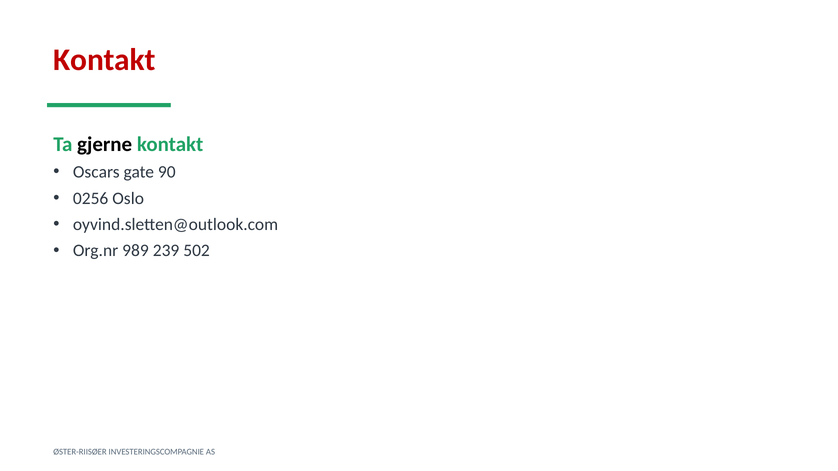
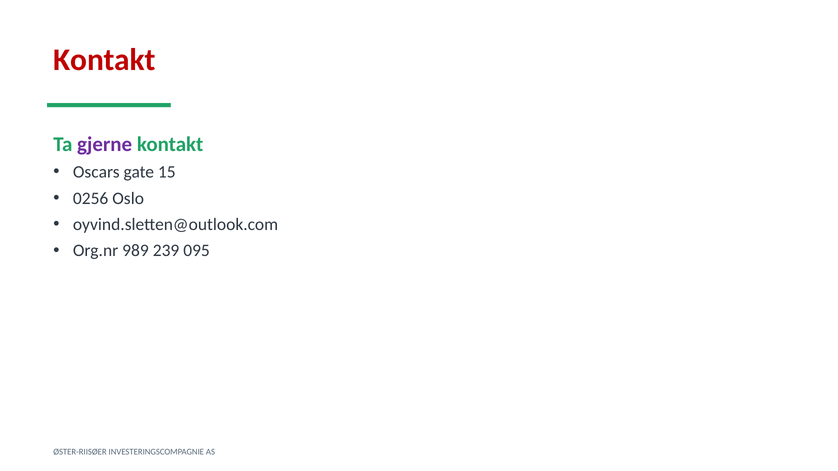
gjerne colour: black -> purple
90: 90 -> 15
502: 502 -> 095
